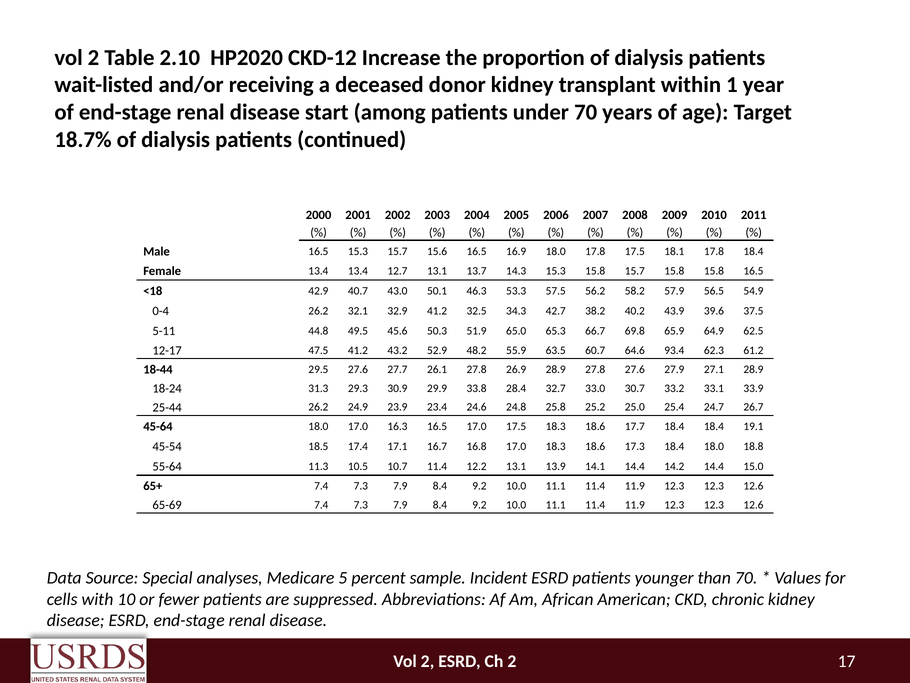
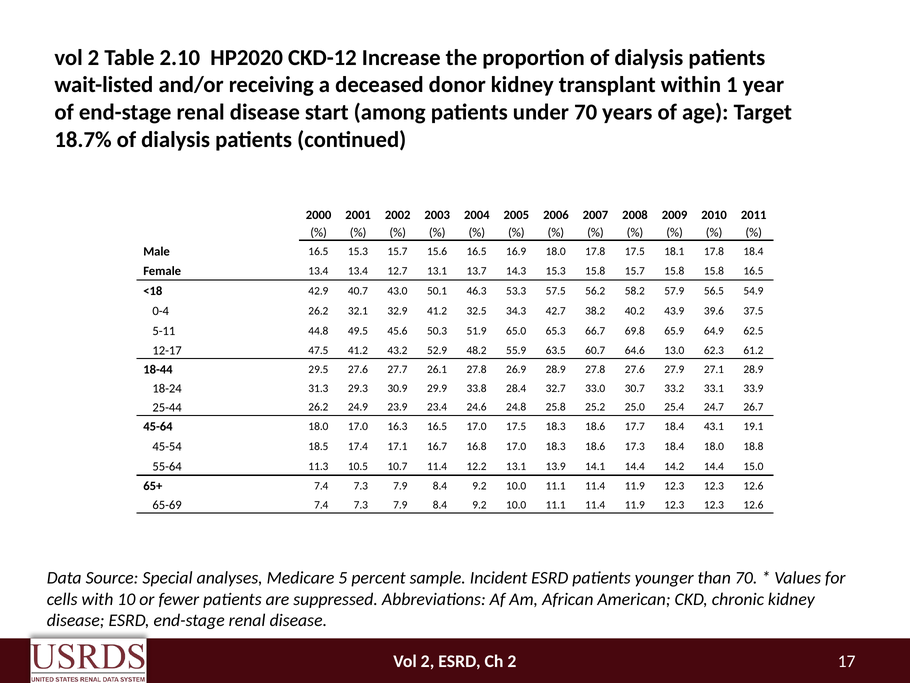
93.4: 93.4 -> 13.0
18.4 18.4: 18.4 -> 43.1
